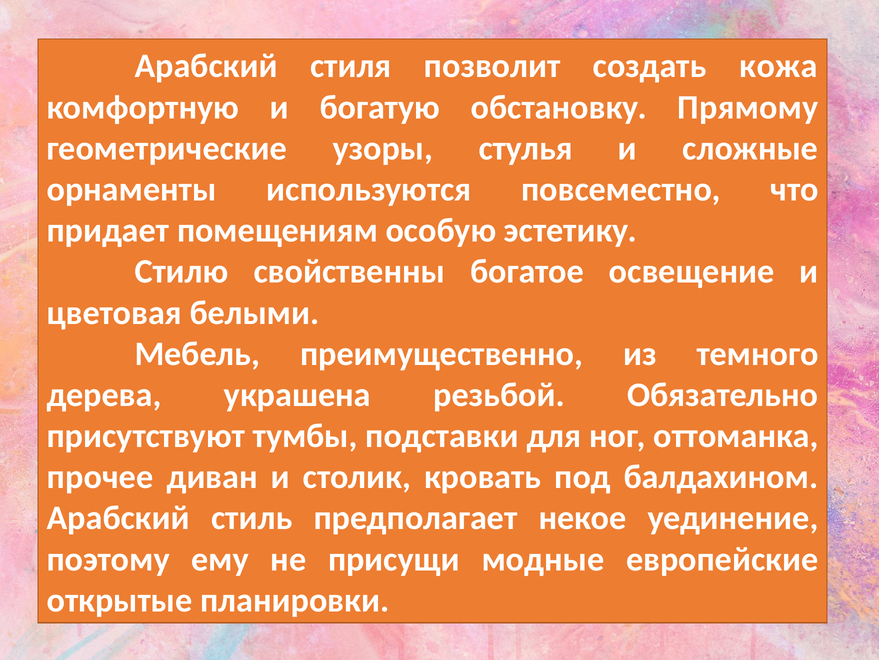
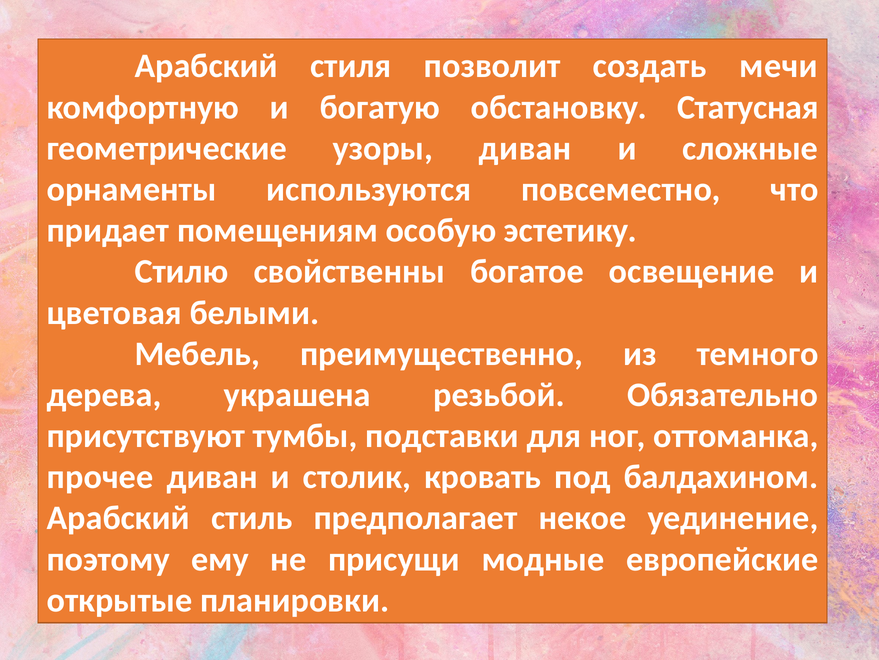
кожа: кожа -> мечи
Прямому: Прямому -> Статусная
узоры стулья: стулья -> диван
